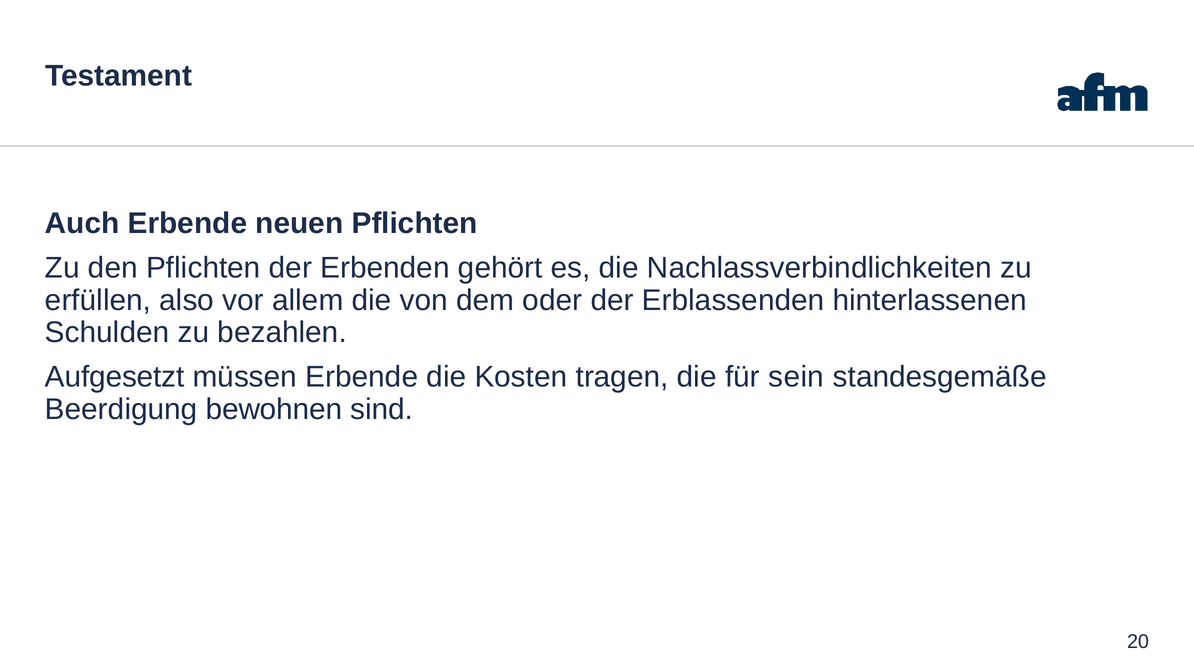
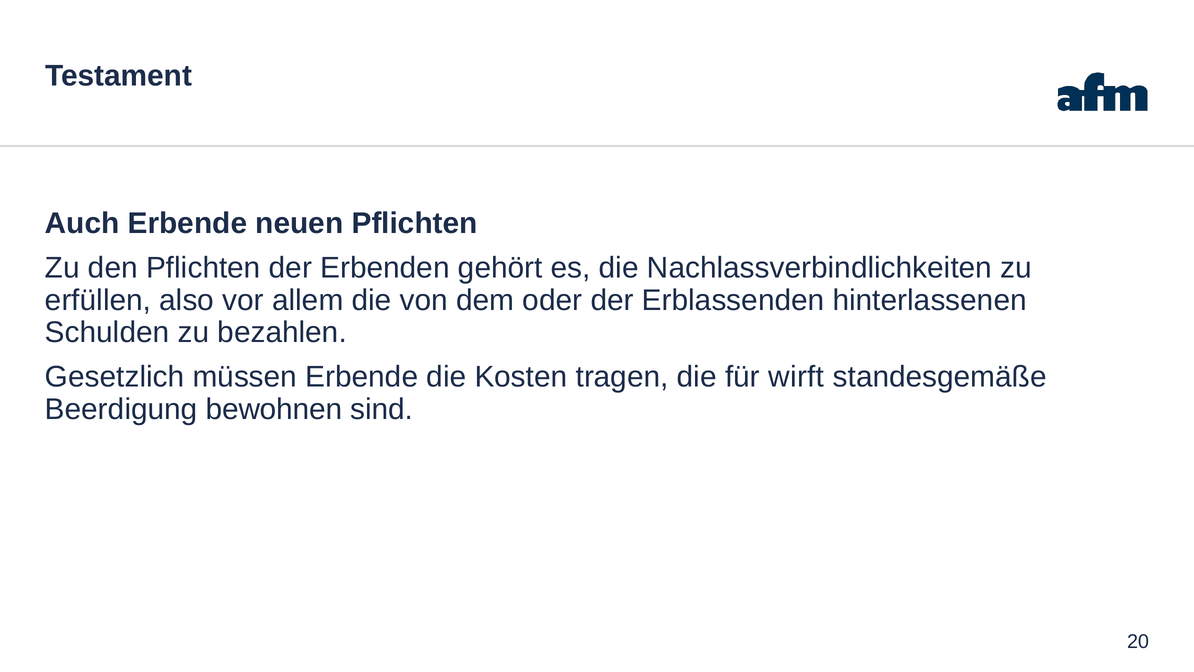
Aufgesetzt: Aufgesetzt -> Gesetzlich
sein: sein -> wirft
